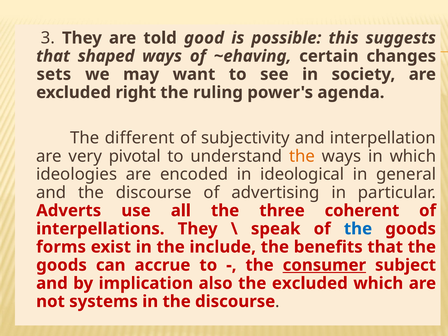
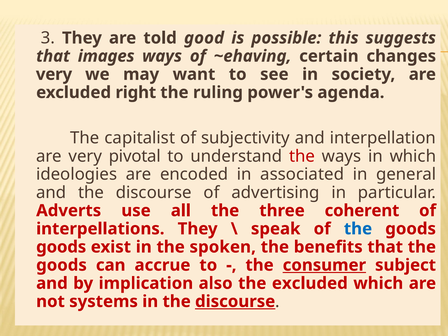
shaped: shaped -> images
sets at (54, 74): sets -> very
different: different -> capitalist
the at (302, 156) colour: orange -> red
ideological: ideological -> associated
forms at (61, 247): forms -> goods
include: include -> spoken
discourse at (235, 301) underline: none -> present
